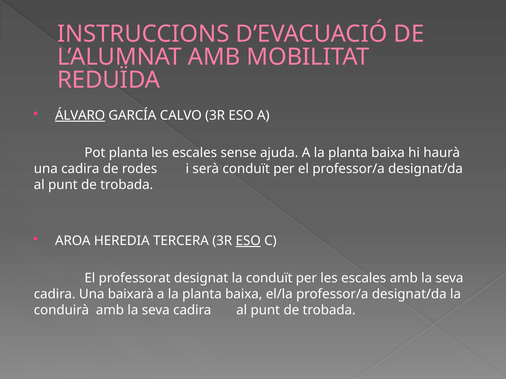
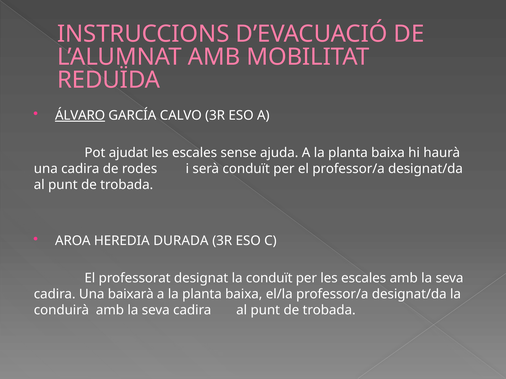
Pot planta: planta -> ajudat
TERCERA: TERCERA -> DURADA
ESO at (248, 241) underline: present -> none
